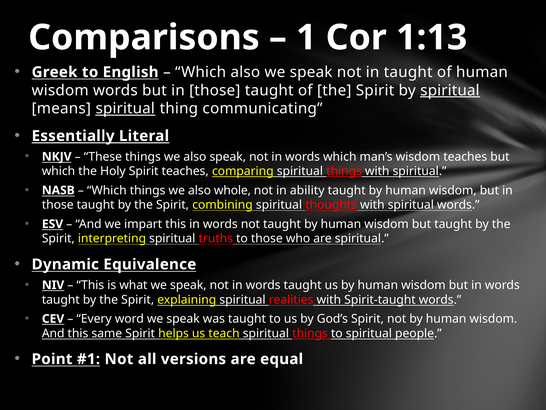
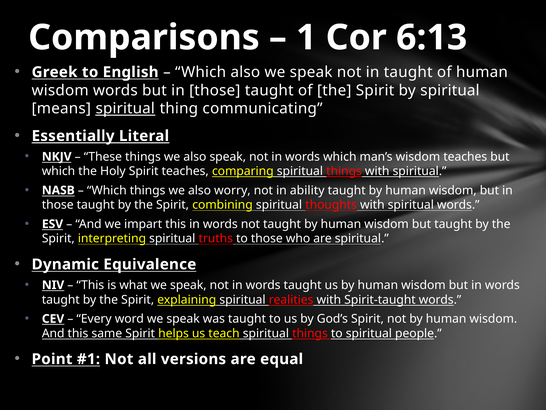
1:13: 1:13 -> 6:13
spiritual at (450, 90) underline: present -> none
whole: whole -> worry
